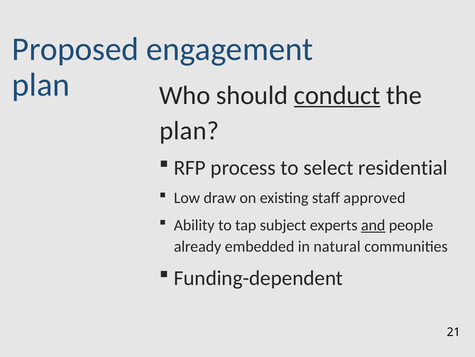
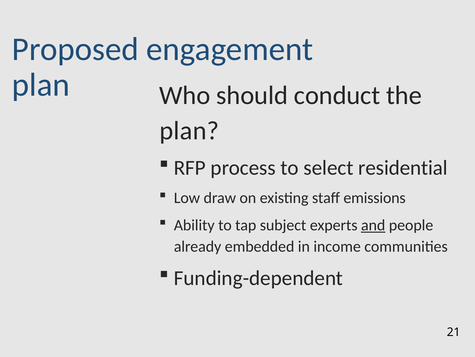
conduct underline: present -> none
approved: approved -> emissions
natural: natural -> income
